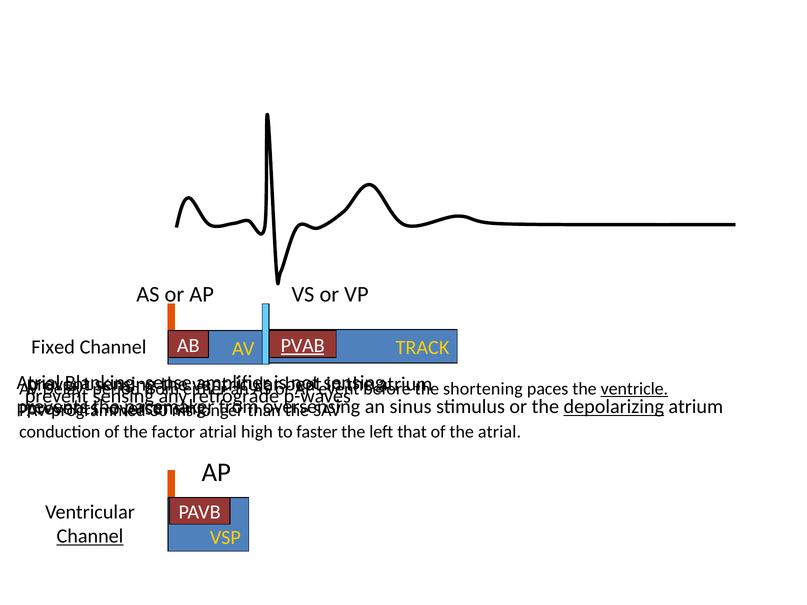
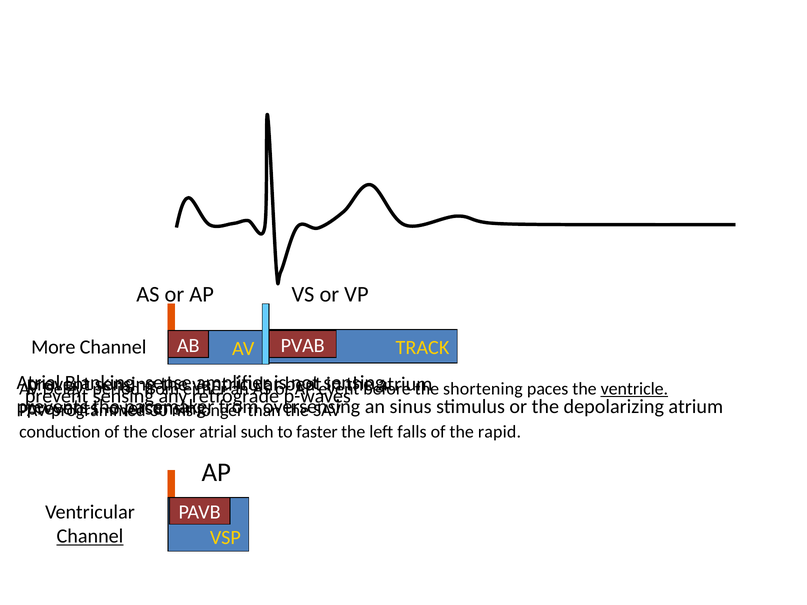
PVAB underline: present -> none
Fixed: Fixed -> More
depolarizing underline: present -> none
factor: factor -> closer
high: high -> such
that: that -> falls
the atrial: atrial -> rapid
